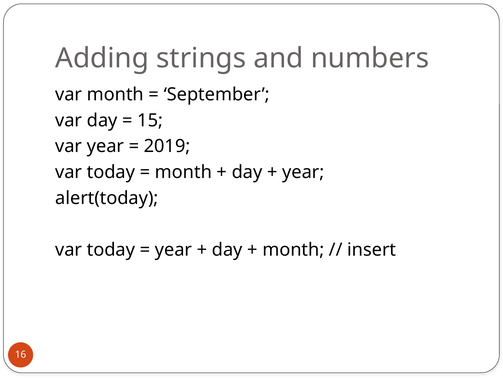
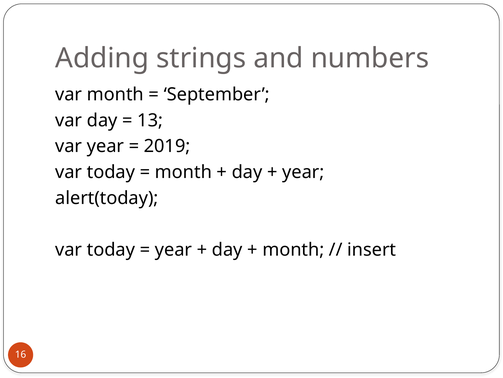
15: 15 -> 13
